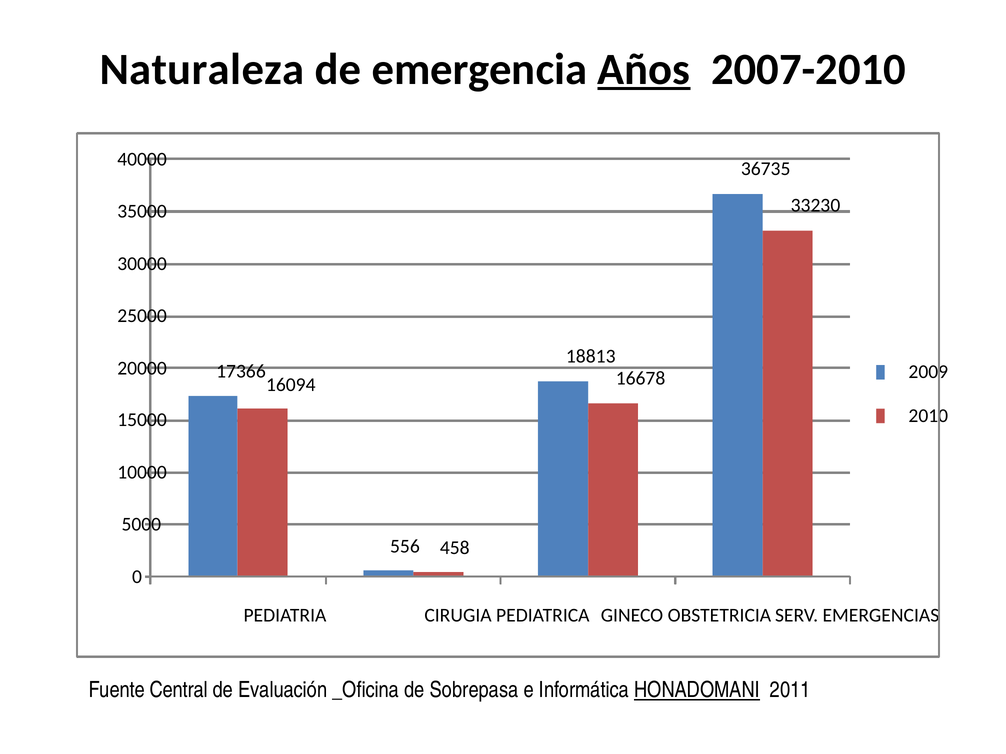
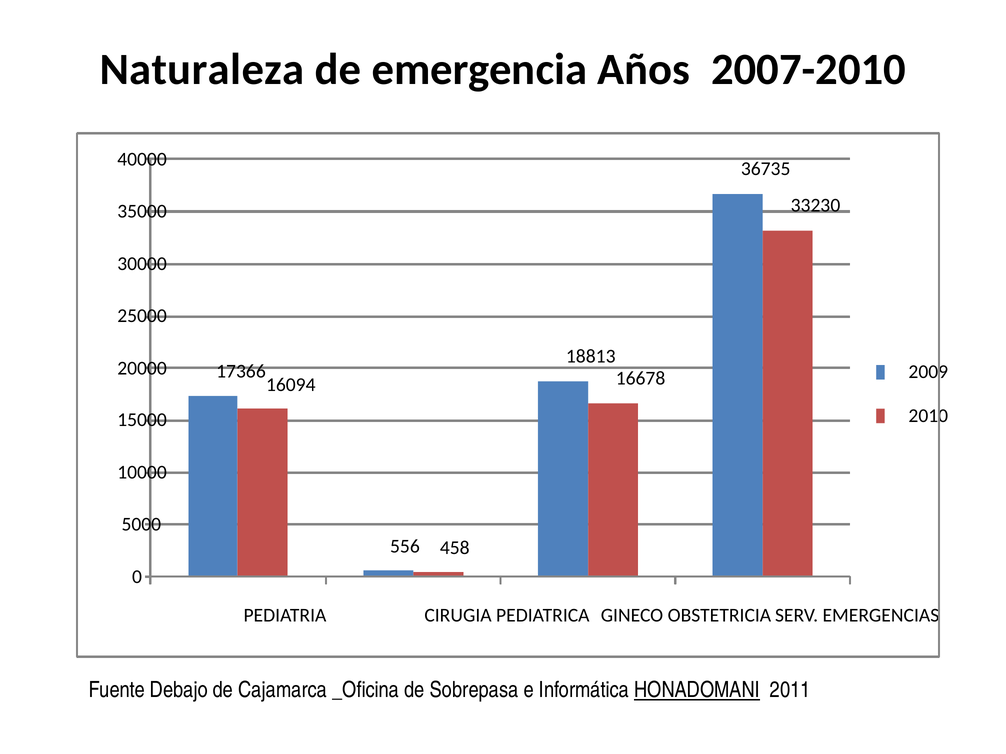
Años underline: present -> none
Central: Central -> Debajo
Evaluación: Evaluación -> Cajamarca
